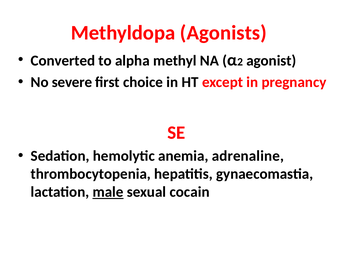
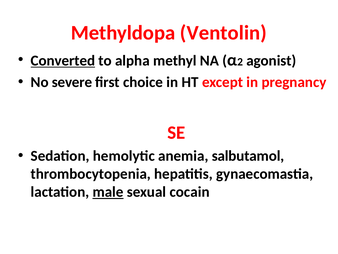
Agonists: Agonists -> Ventolin
Converted underline: none -> present
adrenaline: adrenaline -> salbutamol
